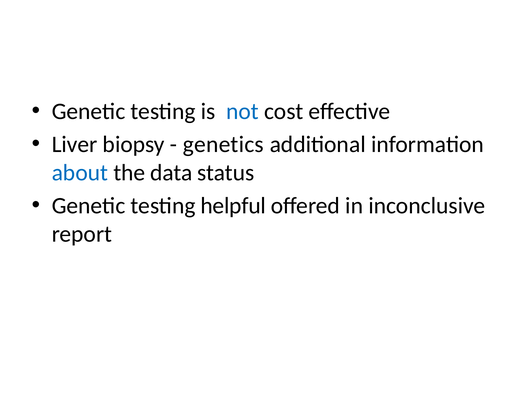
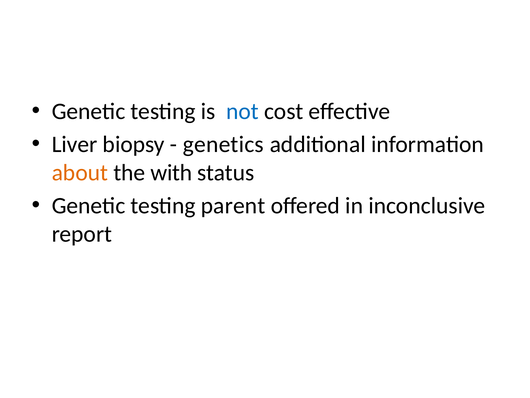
about colour: blue -> orange
data: data -> with
helpful: helpful -> parent
